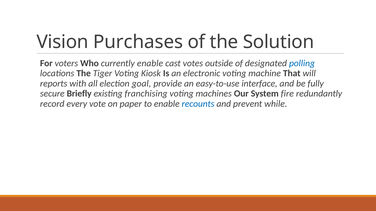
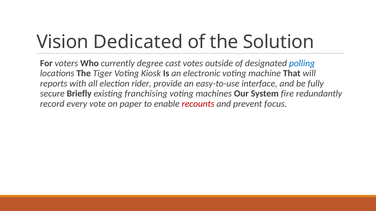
Purchases: Purchases -> Dedicated
currently enable: enable -> degree
goal: goal -> rider
recounts colour: blue -> red
while: while -> focus
